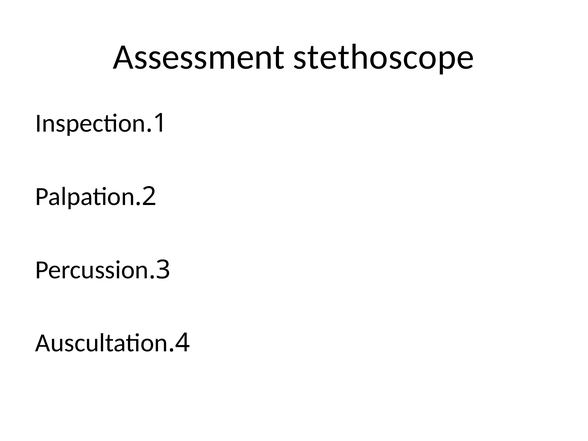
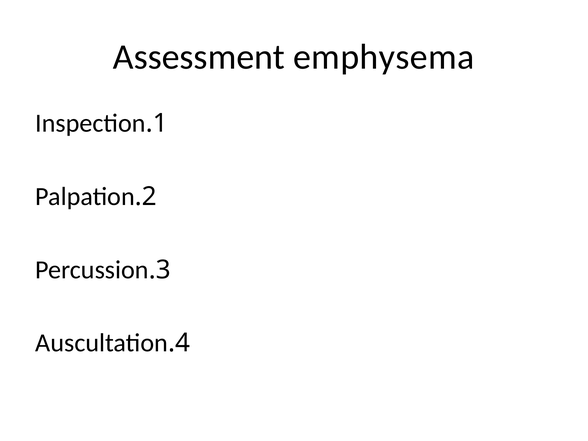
stethoscope: stethoscope -> emphysema
